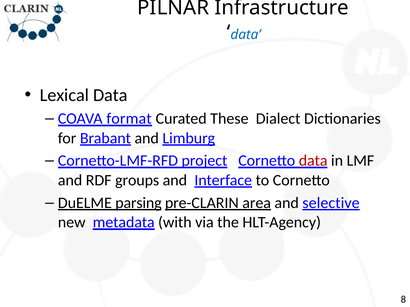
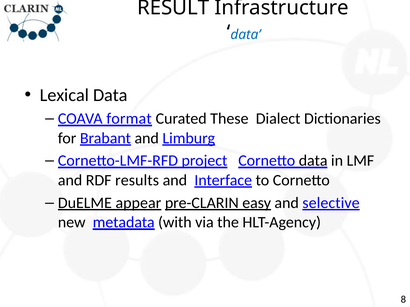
PILNAR: PILNAR -> RESULT
data at (313, 161) colour: red -> black
groups: groups -> results
parsing: parsing -> appear
area: area -> easy
